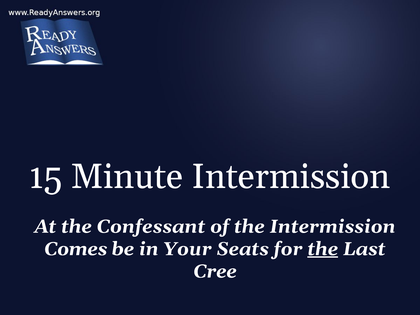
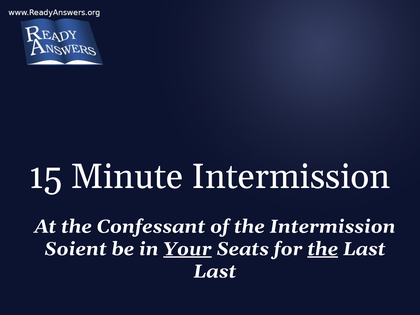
Comes: Comes -> Soient
Your underline: none -> present
Cree at (215, 271): Cree -> Last
